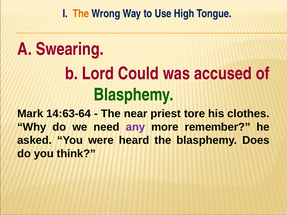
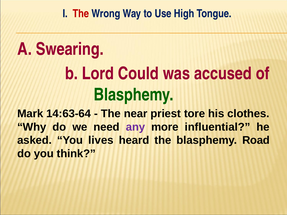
The at (81, 14) colour: orange -> red
remember: remember -> influential
were: were -> lives
Does: Does -> Road
